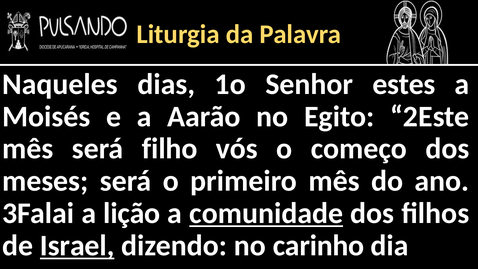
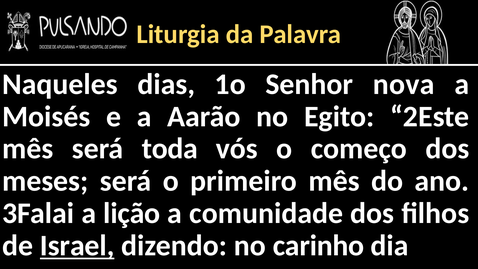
estes: estes -> nova
filho: filho -> toda
comunidade underline: present -> none
